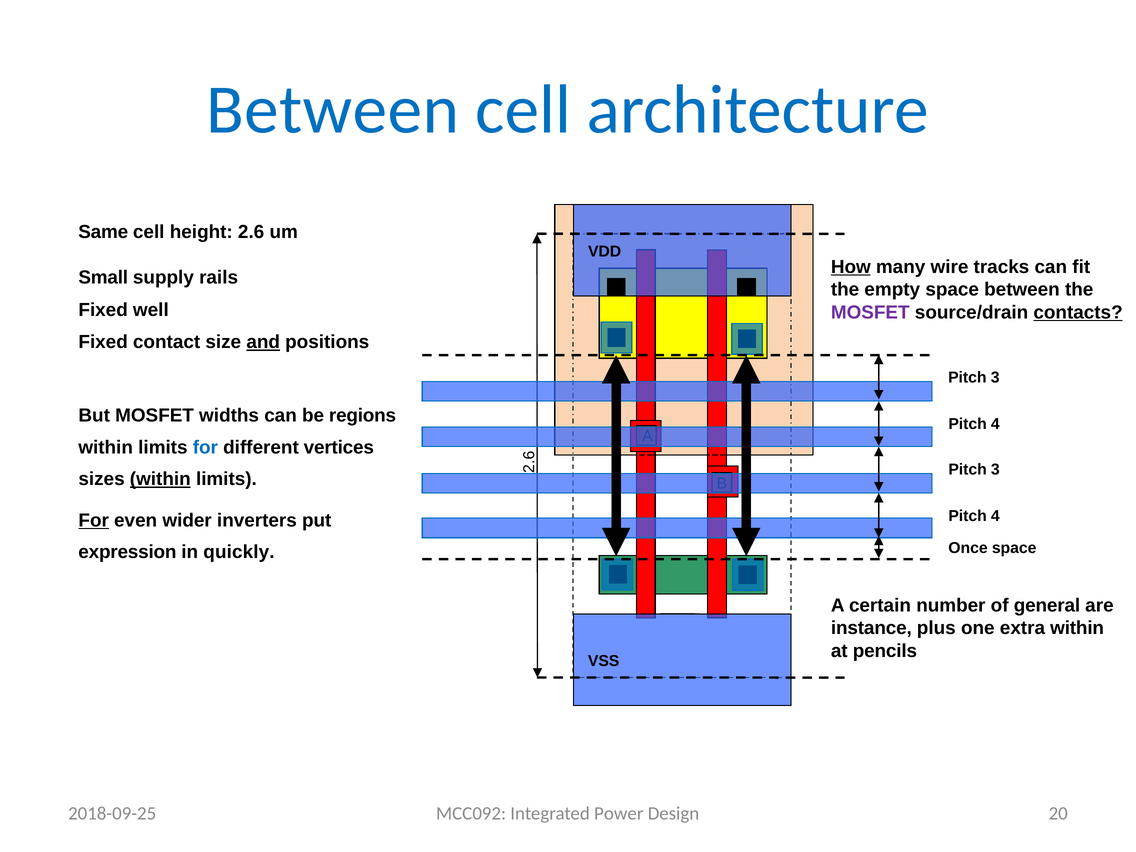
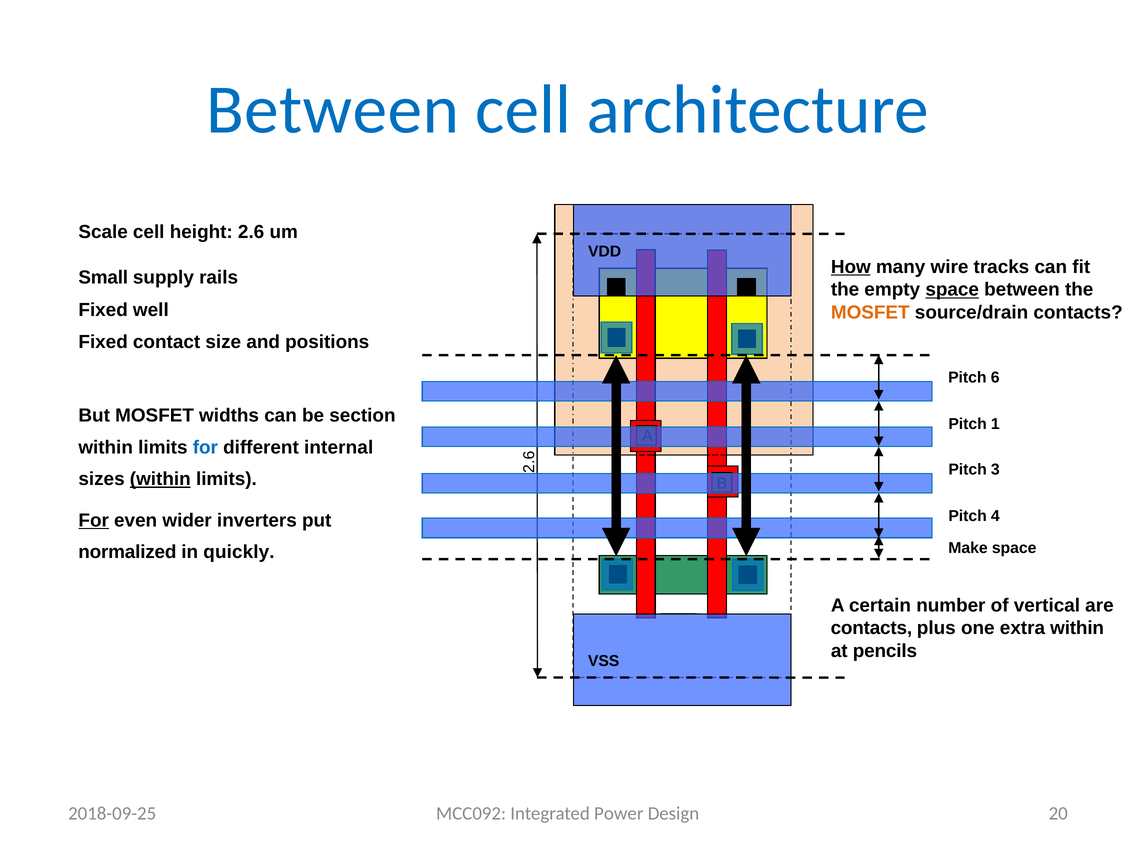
Same: Same -> Scale
space at (952, 290) underline: none -> present
MOSFET at (870, 312) colour: purple -> orange
contacts at (1078, 312) underline: present -> none
and underline: present -> none
3 at (995, 378): 3 -> 6
regions: regions -> section
4 at (995, 424): 4 -> 1
vertices: vertices -> internal
Once: Once -> Make
expression: expression -> normalized
general: general -> vertical
instance at (871, 628): instance -> contacts
